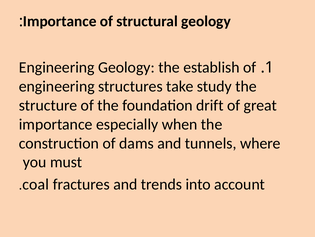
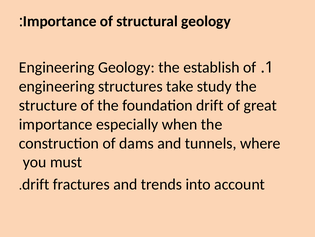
coal at (36, 184): coal -> drift
